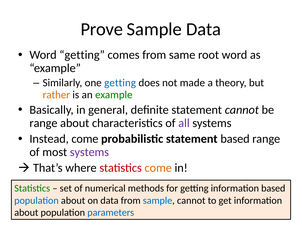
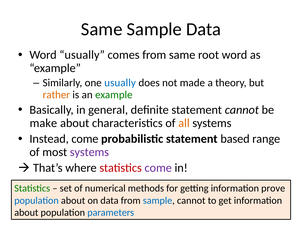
Prove at (102, 29): Prove -> Same
Word getting: getting -> usually
one getting: getting -> usually
range at (43, 123): range -> make
all colour: purple -> orange
come at (158, 168) colour: orange -> purple
information based: based -> prove
